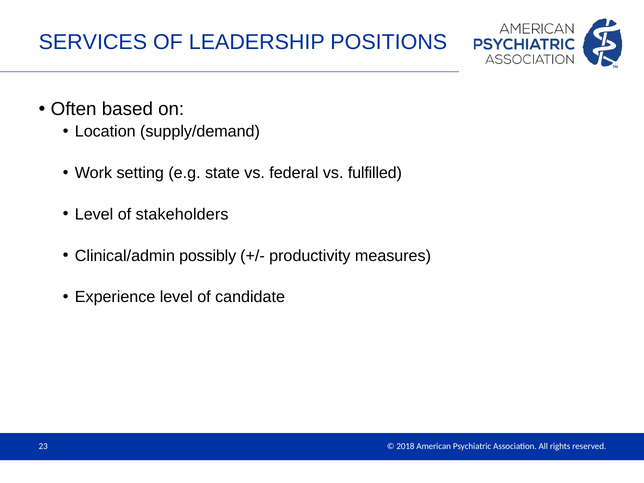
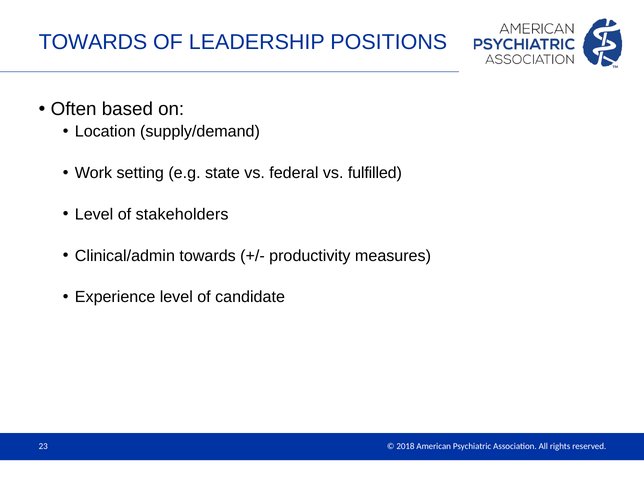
SERVICES at (93, 42): SERVICES -> TOWARDS
Clinical/admin possibly: possibly -> towards
